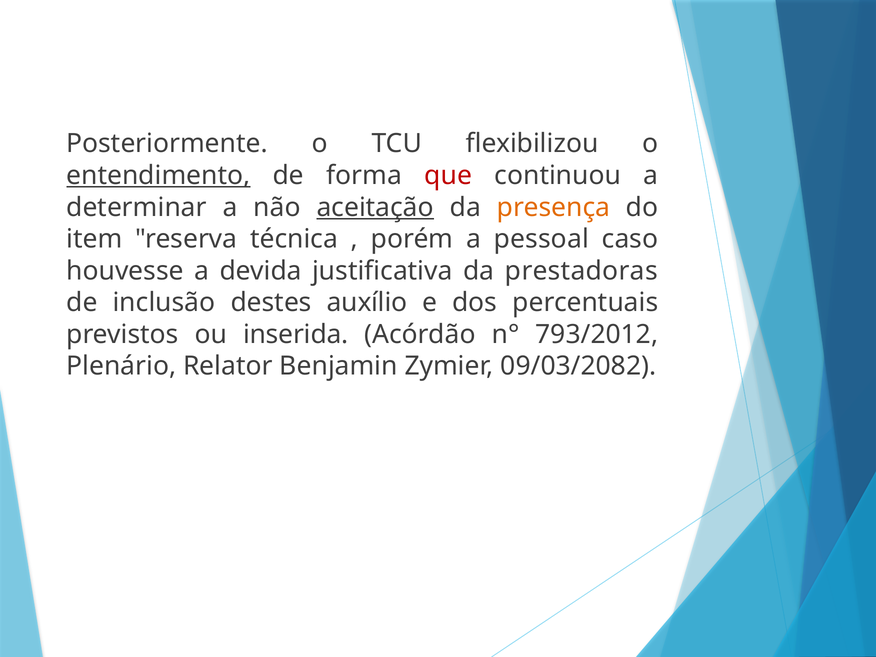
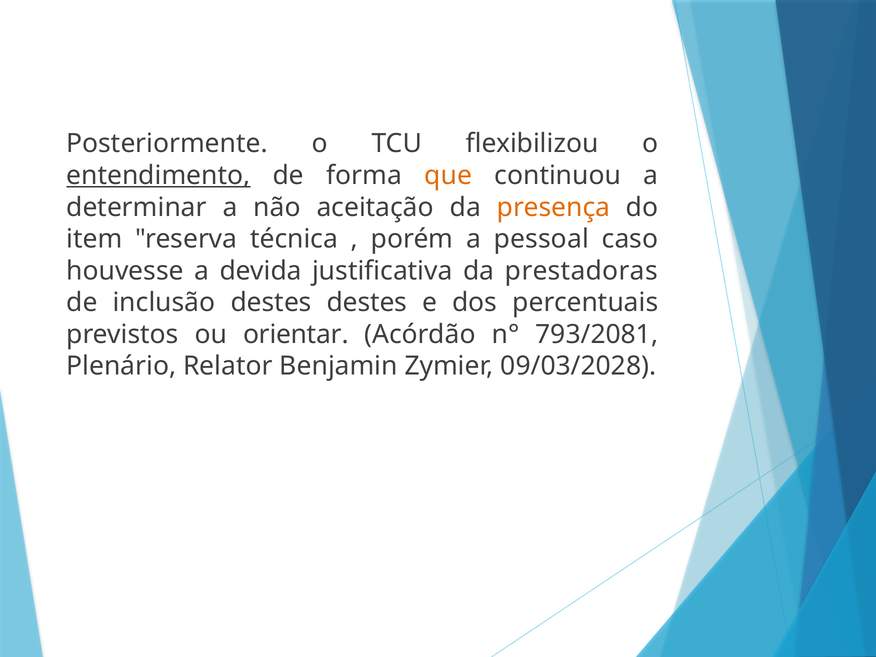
que colour: red -> orange
aceitação underline: present -> none
destes auxílio: auxílio -> destes
inserida: inserida -> orientar
793/2012: 793/2012 -> 793/2081
09/03/2082: 09/03/2082 -> 09/03/2028
